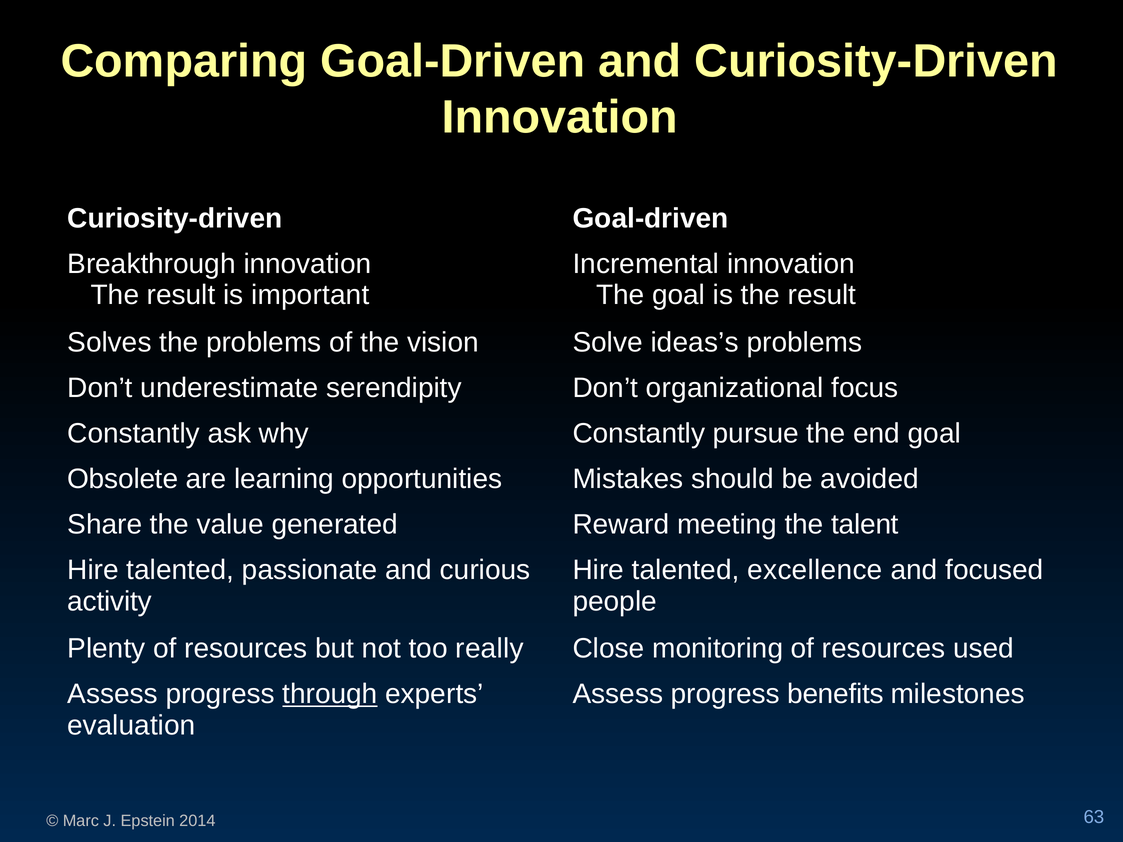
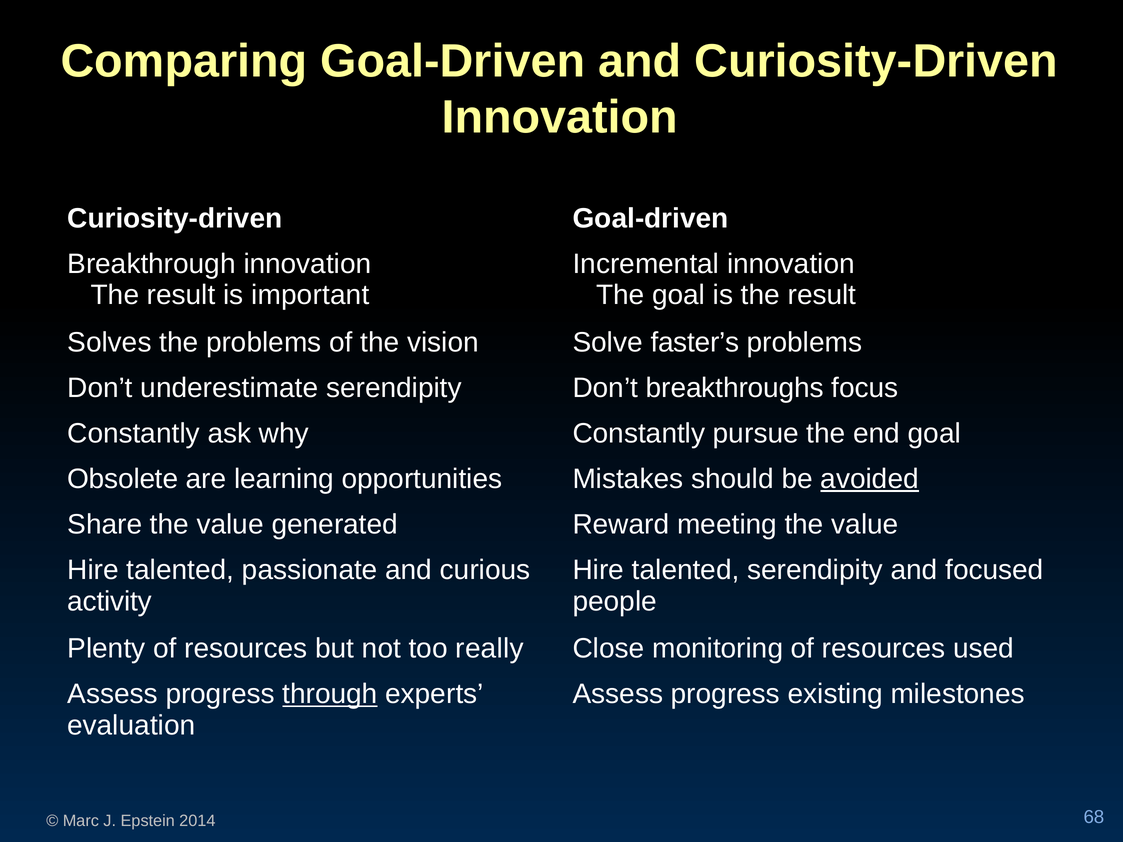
ideas’s: ideas’s -> faster’s
organizational: organizational -> breakthroughs
avoided underline: none -> present
meeting the talent: talent -> value
talented excellence: excellence -> serendipity
benefits: benefits -> existing
63: 63 -> 68
